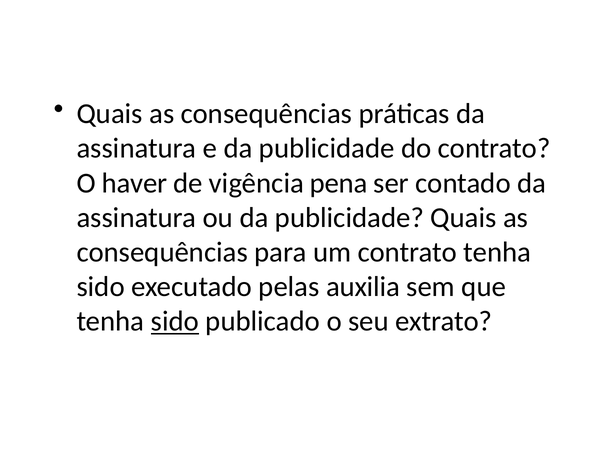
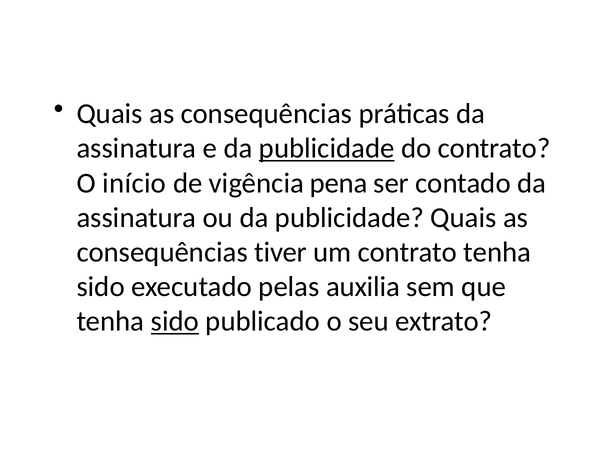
publicidade at (327, 149) underline: none -> present
haver: haver -> início
para: para -> tiver
